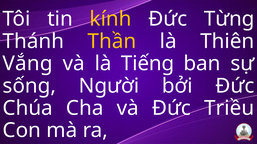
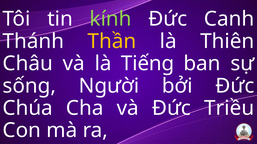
kính colour: yellow -> light green
Từng: Từng -> Canh
Vắng: Vắng -> Châu
